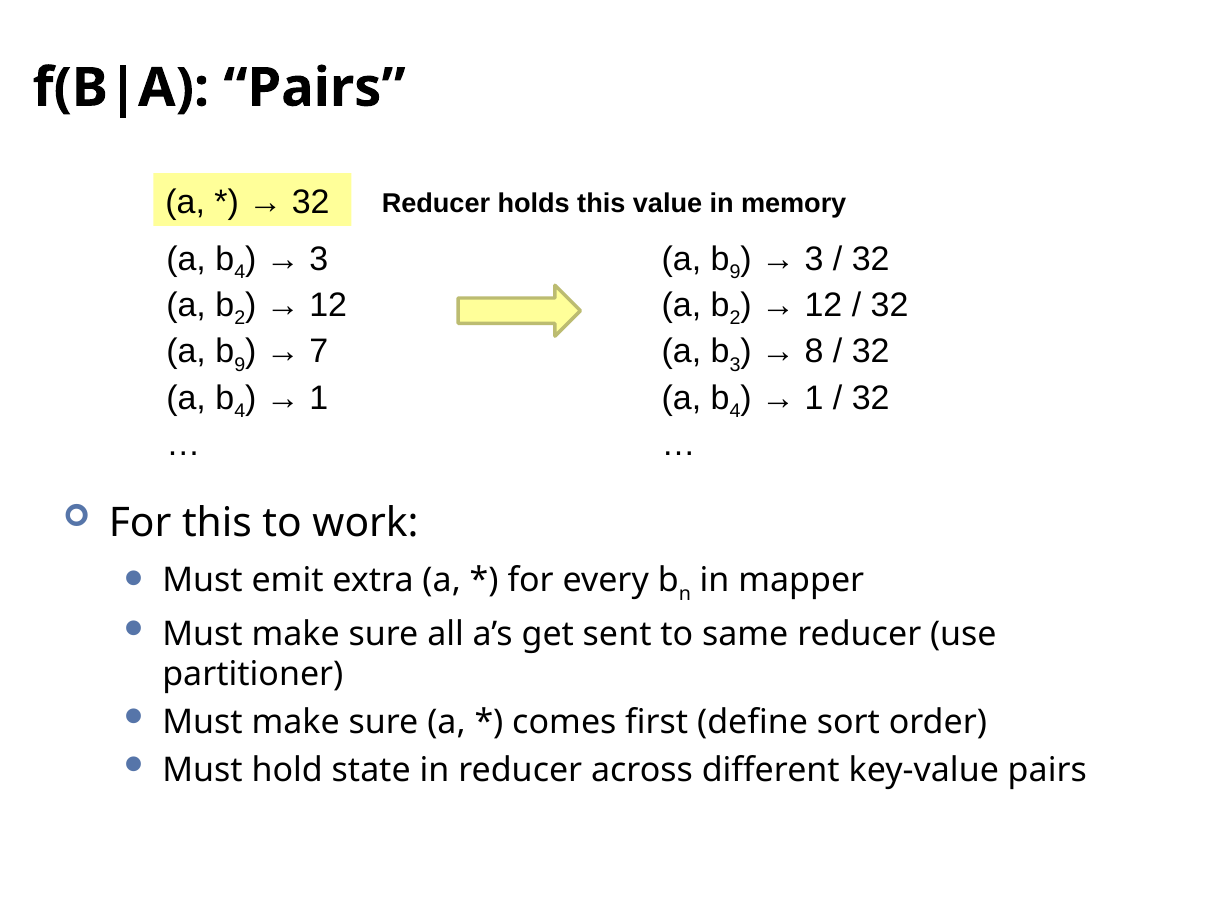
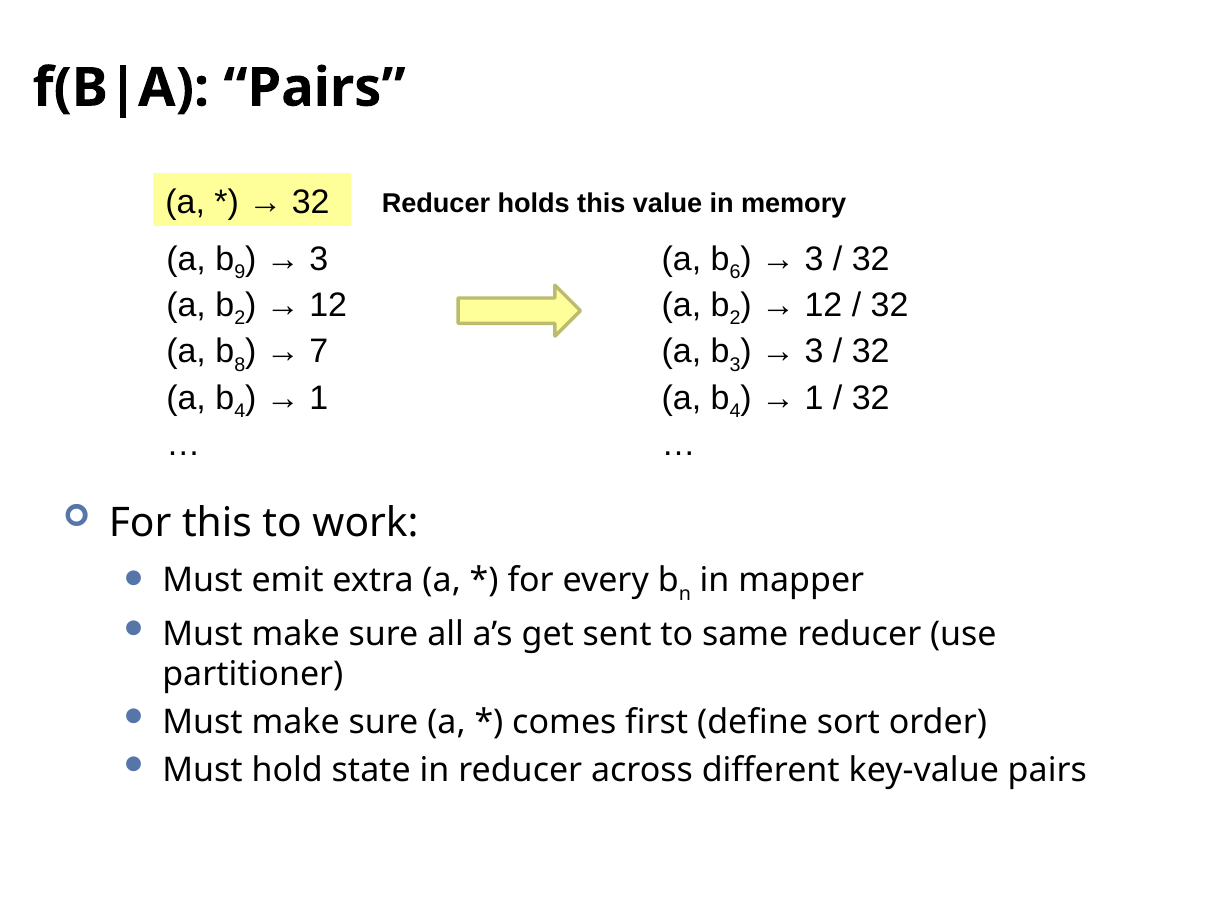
4 at (240, 272): 4 -> 9
9 at (735, 272): 9 -> 6
9 at (240, 365): 9 -> 8
8 at (814, 351): 8 -> 3
